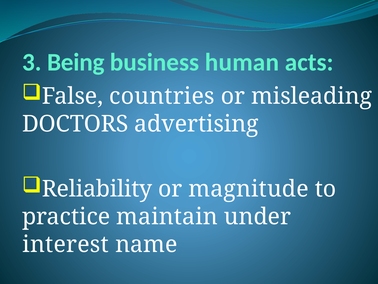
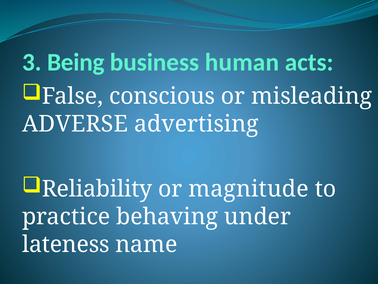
countries: countries -> conscious
DOCTORS: DOCTORS -> ADVERSE
maintain: maintain -> behaving
interest: interest -> lateness
